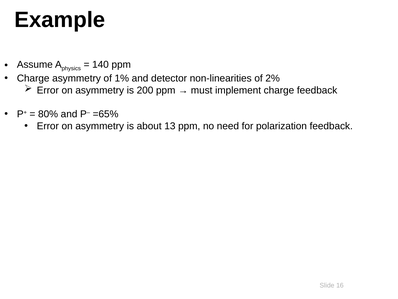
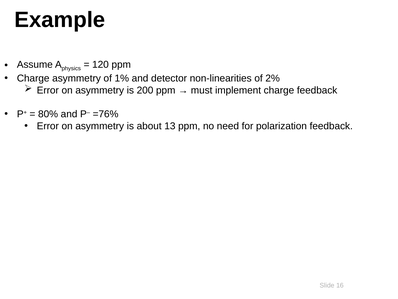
140: 140 -> 120
=65%: =65% -> =76%
